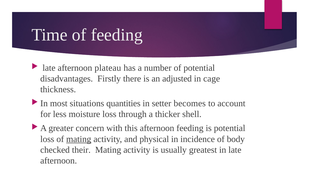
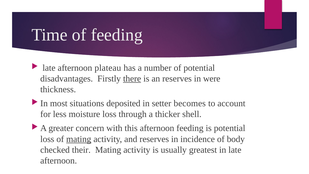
there underline: none -> present
an adjusted: adjusted -> reserves
cage: cage -> were
quantities: quantities -> deposited
and physical: physical -> reserves
